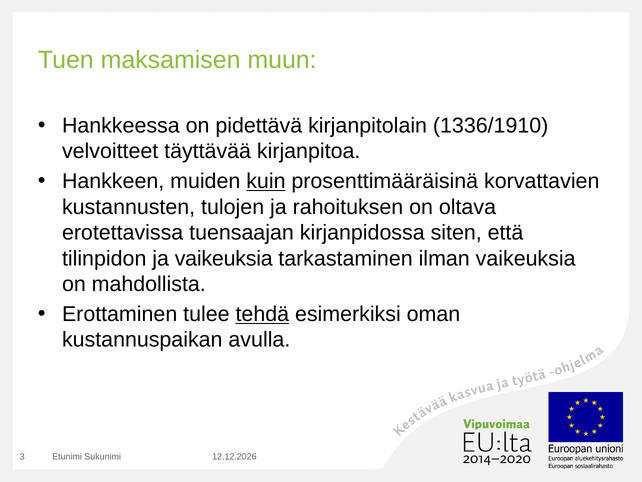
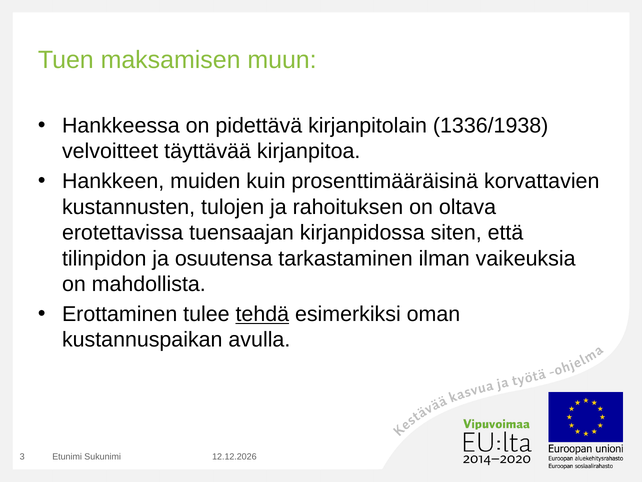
1336/1910: 1336/1910 -> 1336/1938
kuin underline: present -> none
ja vaikeuksia: vaikeuksia -> osuutensa
